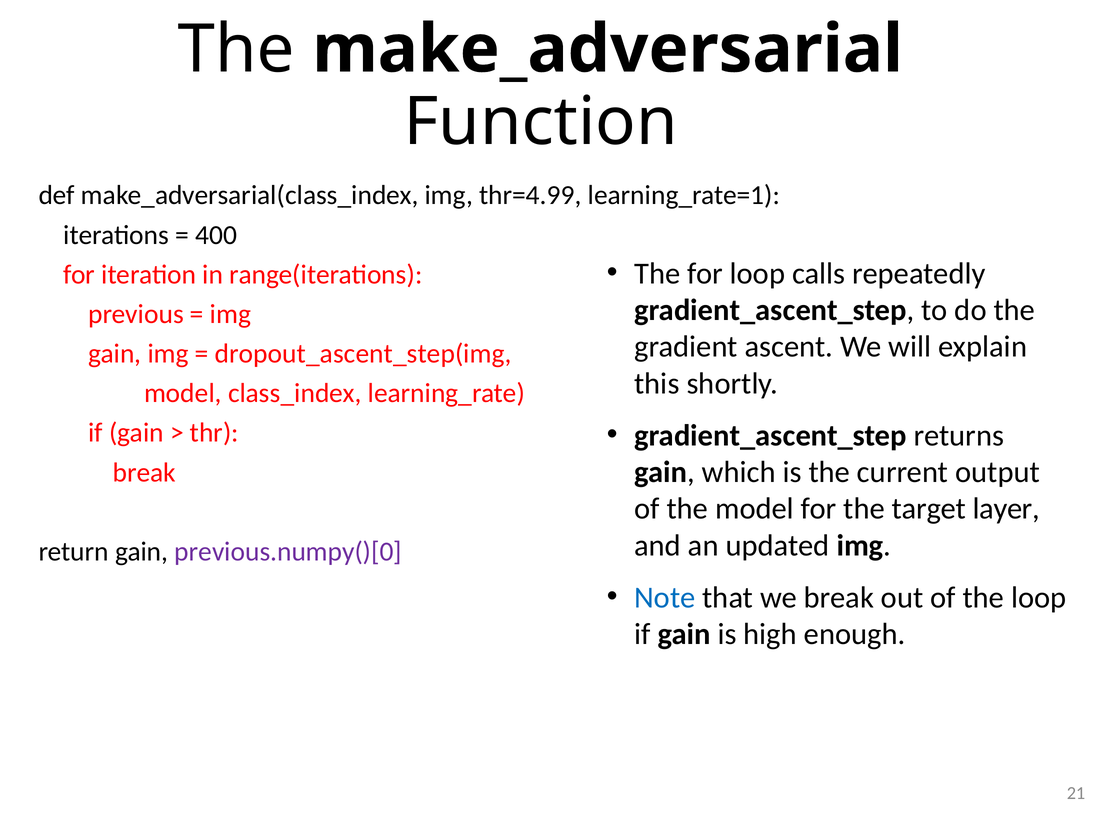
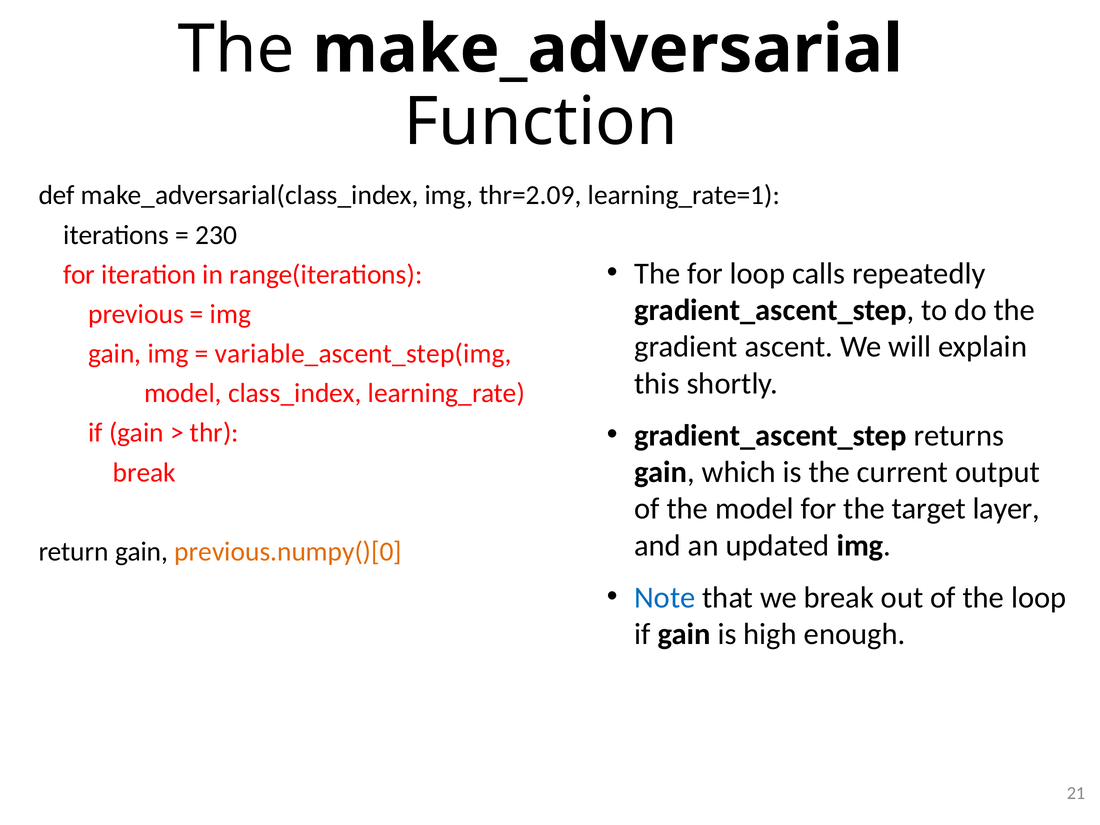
thr=4.99: thr=4.99 -> thr=2.09
400: 400 -> 230
dropout_ascent_step(img: dropout_ascent_step(img -> variable_ascent_step(img
previous.numpy()[0 colour: purple -> orange
